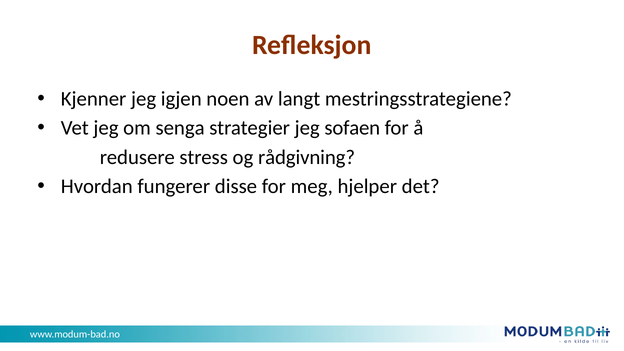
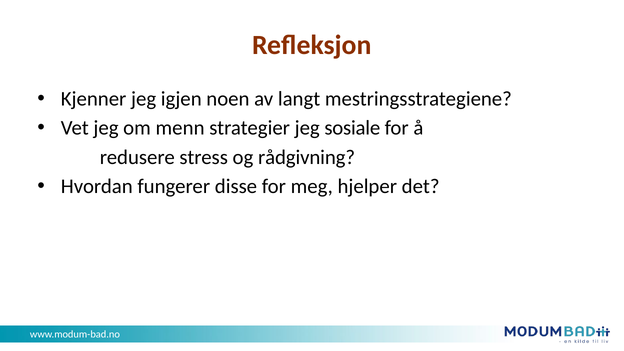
senga: senga -> menn
sofaen: sofaen -> sosiale
